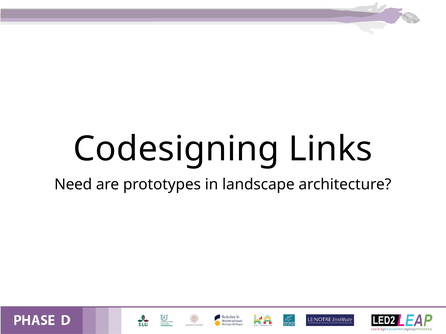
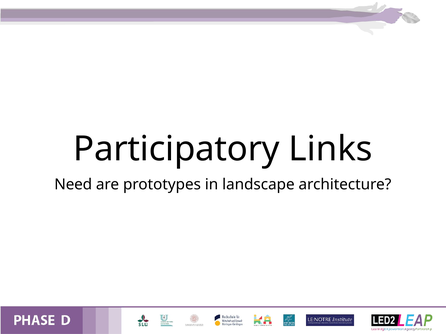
Codesigning: Codesigning -> Participatory
